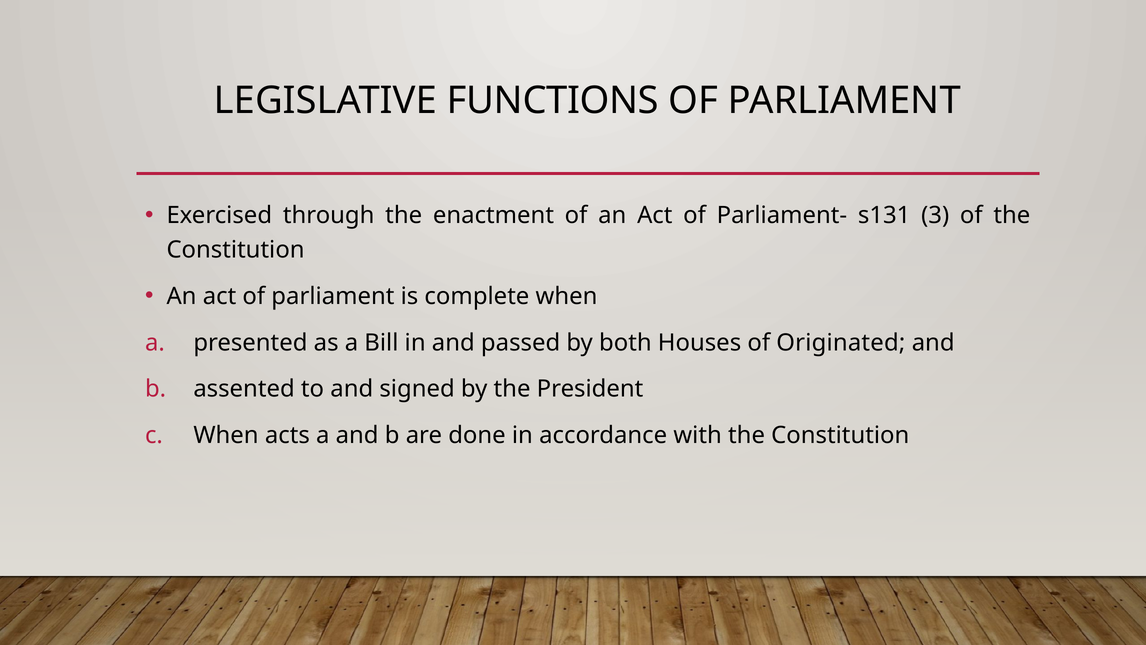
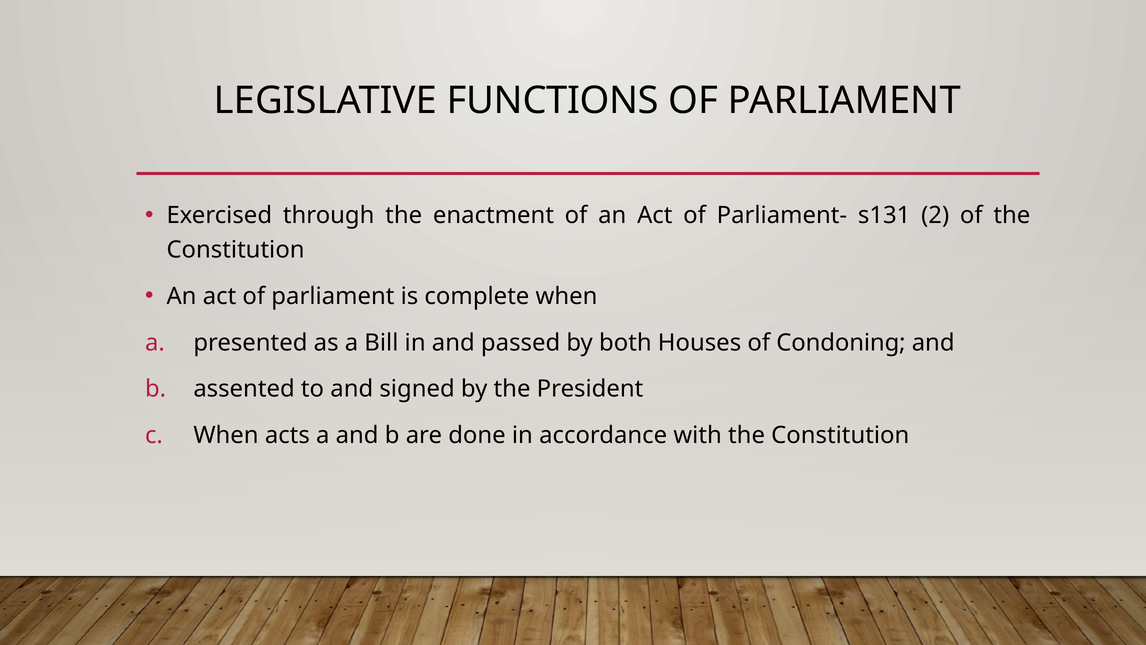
3: 3 -> 2
Originated: Originated -> Condoning
